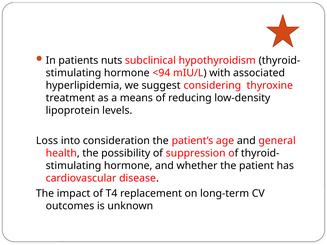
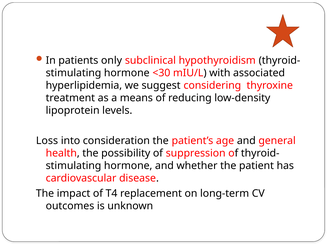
nuts: nuts -> only
<94: <94 -> <30
